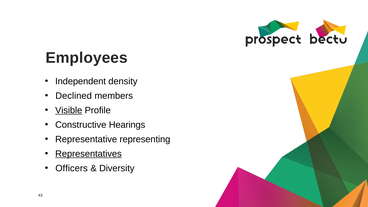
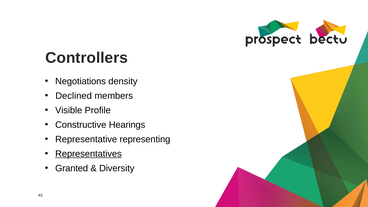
Employees: Employees -> Controllers
Independent: Independent -> Negotiations
Visible underline: present -> none
Officers: Officers -> Granted
